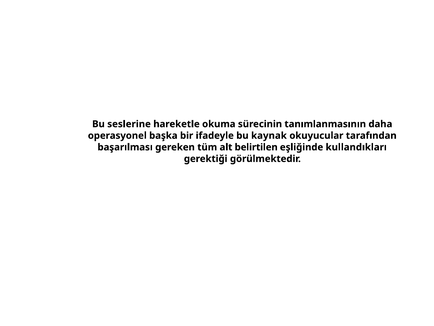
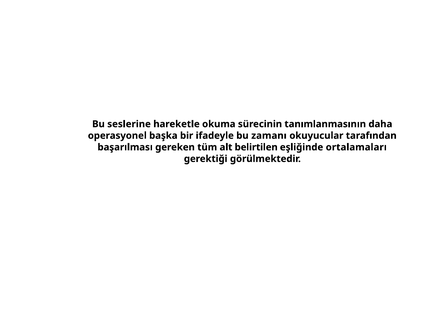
kaynak: kaynak -> zamanı
kullandıkları: kullandıkları -> ortalamaları
